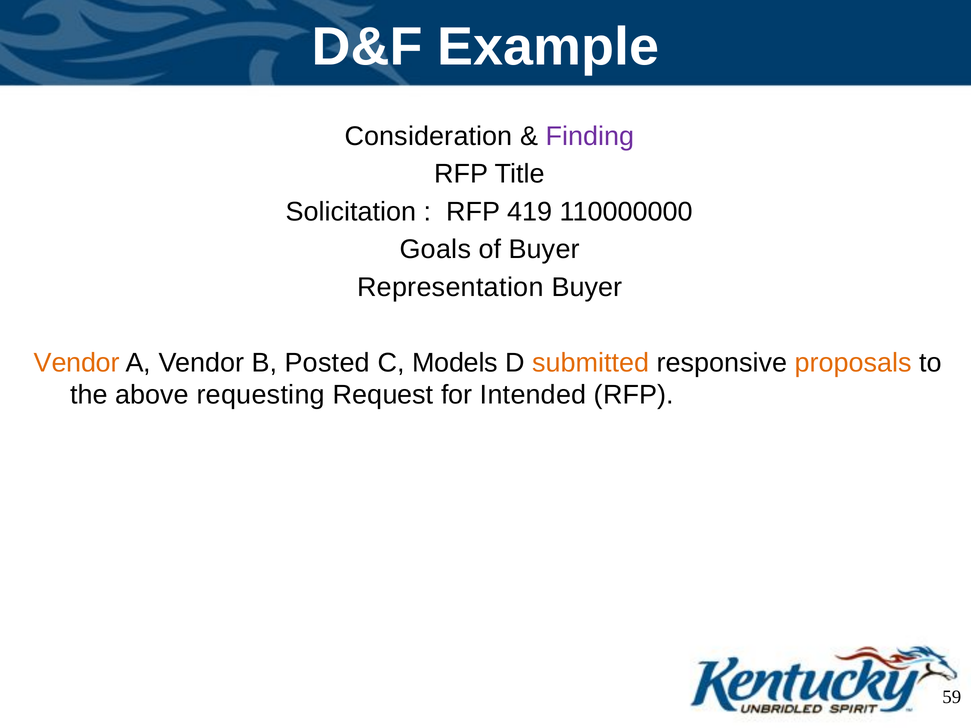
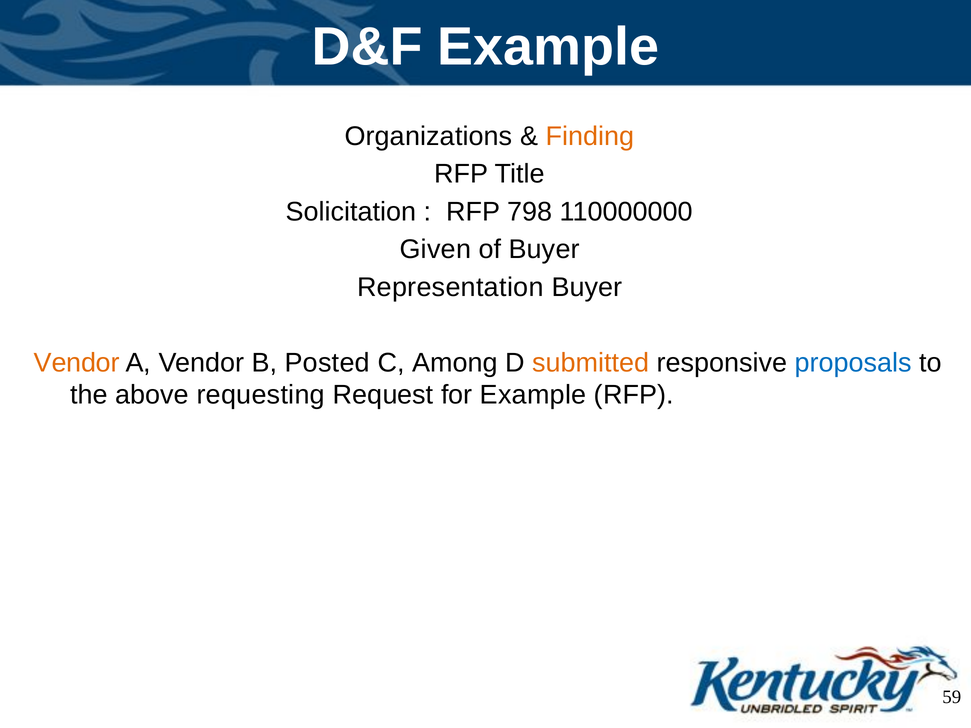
Consideration: Consideration -> Organizations
Finding colour: purple -> orange
419: 419 -> 798
Goals: Goals -> Given
Models: Models -> Among
proposals colour: orange -> blue
for Intended: Intended -> Example
